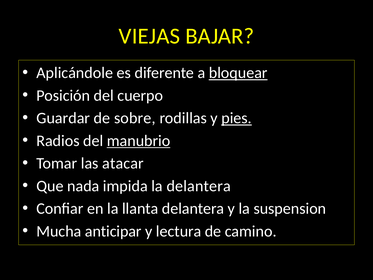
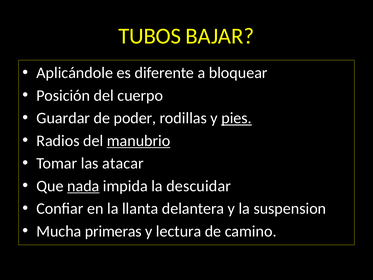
VIEJAS: VIEJAS -> TUBOS
bloquear underline: present -> none
sobre: sobre -> poder
nada underline: none -> present
la delantera: delantera -> descuidar
anticipar: anticipar -> primeras
